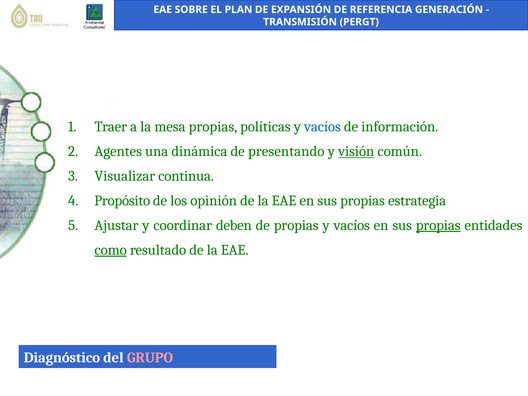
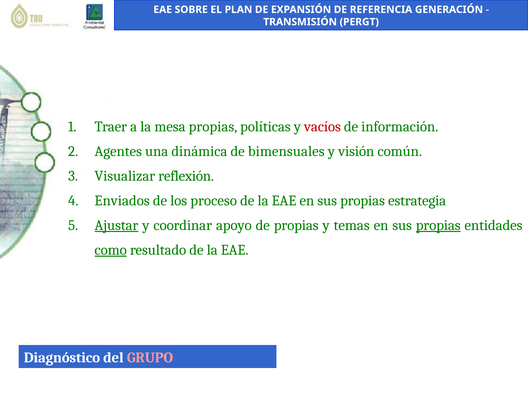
vacíos at (322, 127) colour: blue -> red
presentando: presentando -> bimensuales
visión underline: present -> none
continua: continua -> reflexión
Propósito: Propósito -> Enviados
opinión: opinión -> proceso
Ajustar underline: none -> present
deben: deben -> apoyo
vacíos at (352, 225): vacíos -> temas
